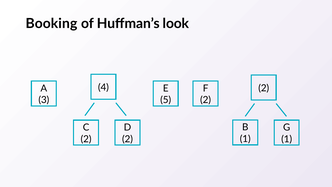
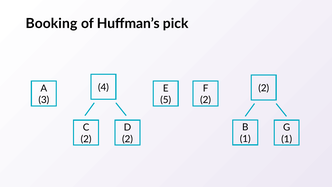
look: look -> pick
